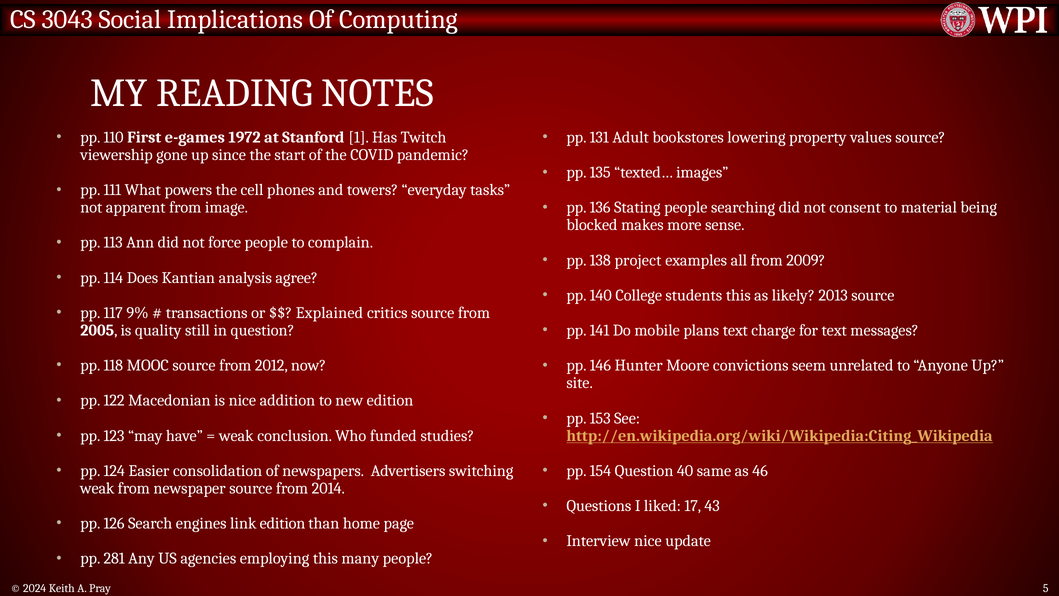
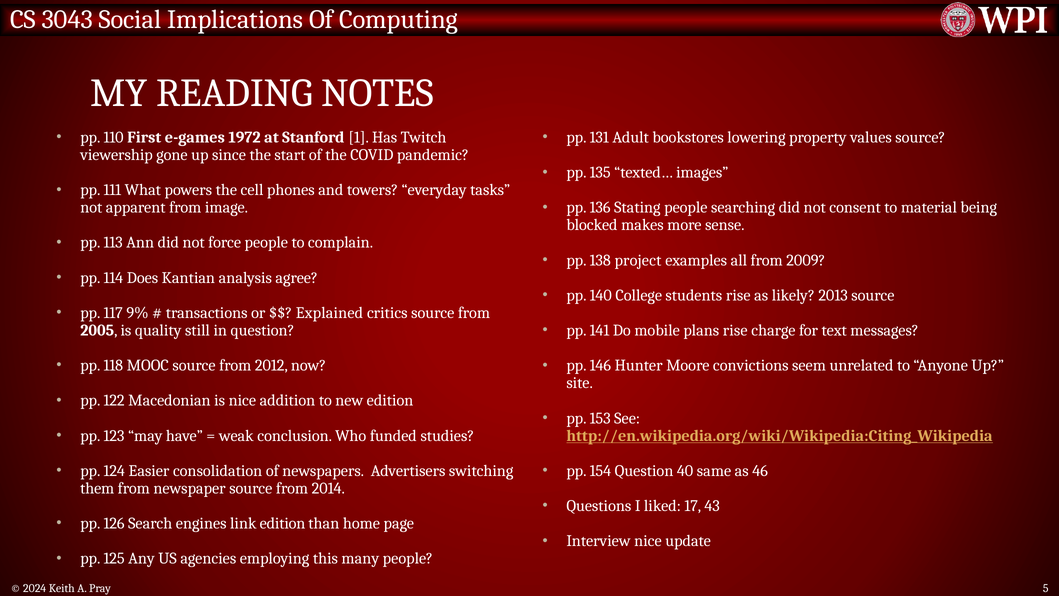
students this: this -> rise
plans text: text -> rise
weak at (97, 488): weak -> them
281: 281 -> 125
